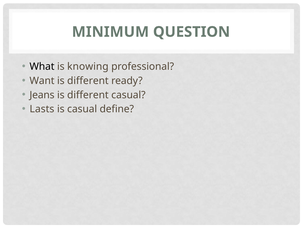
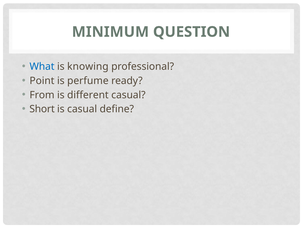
What colour: black -> blue
Want: Want -> Point
different at (88, 80): different -> perfume
Jeans: Jeans -> From
Lasts: Lasts -> Short
